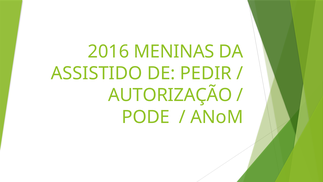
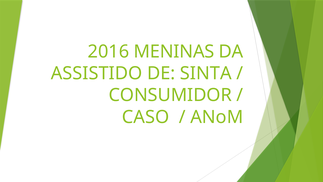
PEDIR: PEDIR -> SINTA
AUTORIZAÇÃO: AUTORIZAÇÃO -> CONSUMIDOR
PODE: PODE -> CASO
